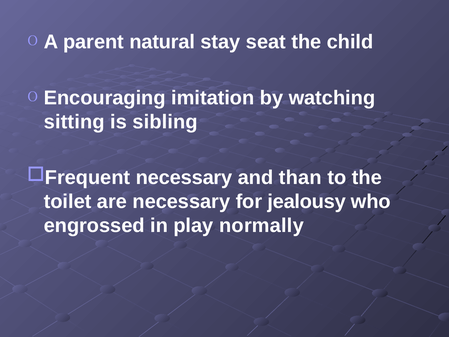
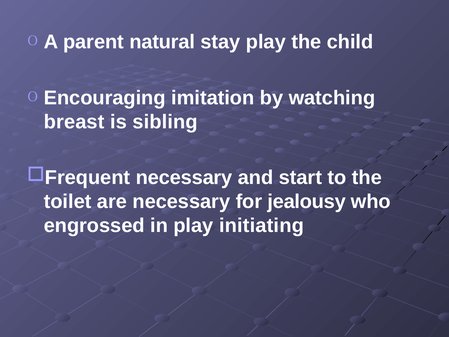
stay seat: seat -> play
sitting: sitting -> breast
than: than -> start
normally: normally -> initiating
